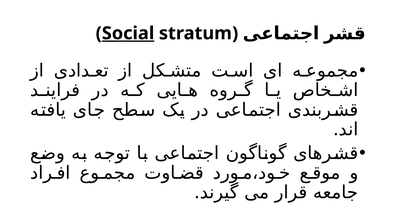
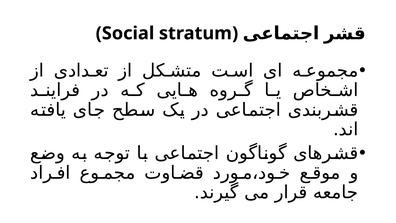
Social underline: present -> none
